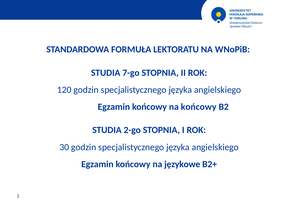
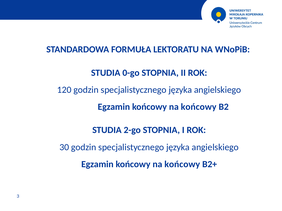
7-go: 7-go -> 0-go
językowe at (182, 165): językowe -> końcowy
